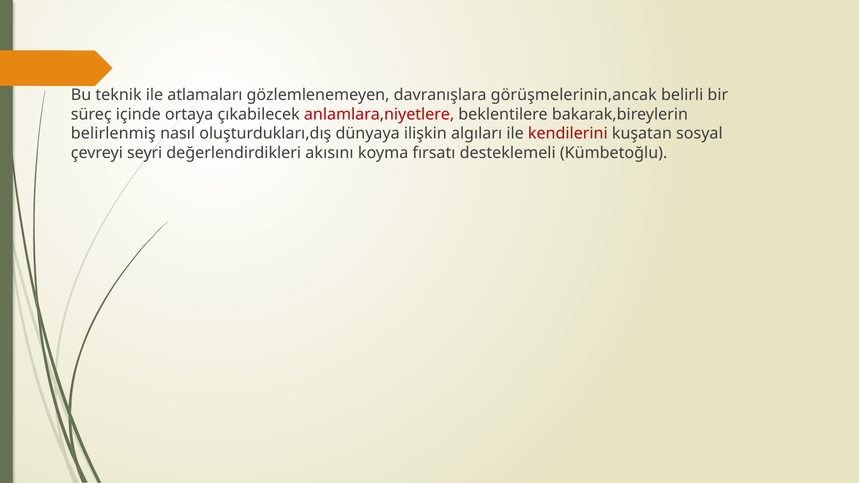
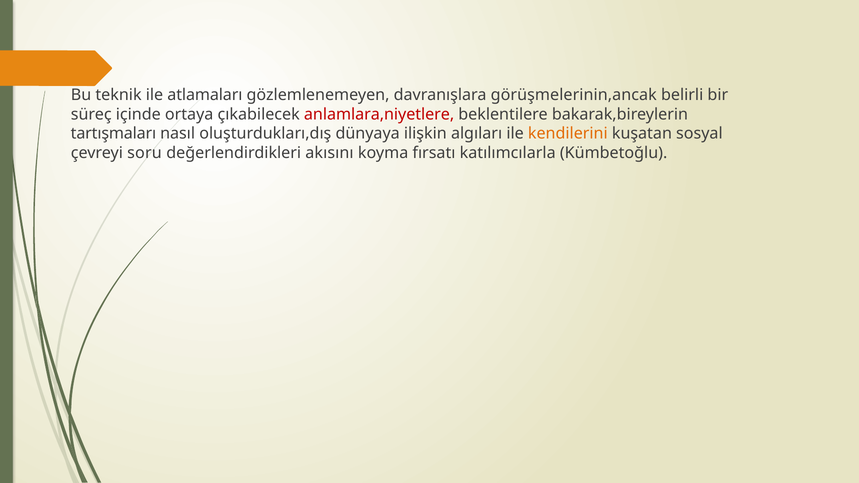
belirlenmiş: belirlenmiş -> tartışmaları
kendilerini colour: red -> orange
seyri: seyri -> soru
desteklemeli: desteklemeli -> katılımcılarla
